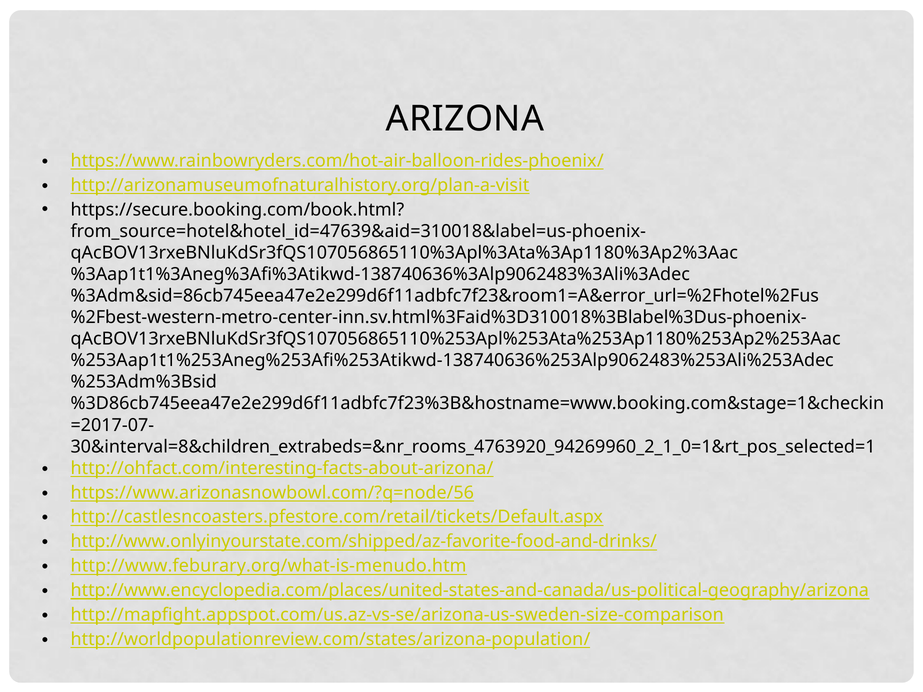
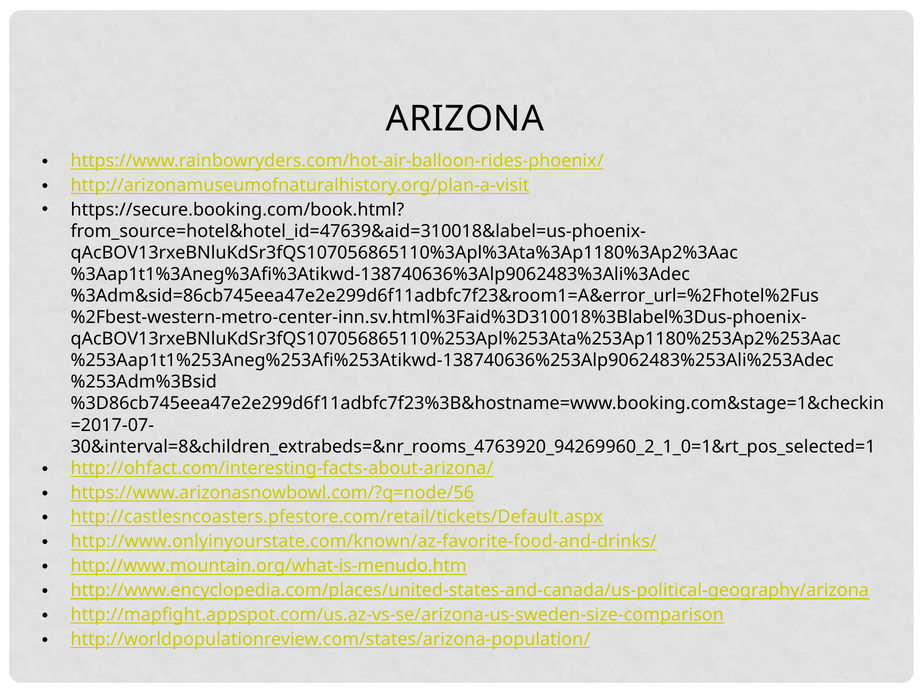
http://www.onlyinyourstate.com/shipped/az-favorite-food-and-drinks/: http://www.onlyinyourstate.com/shipped/az-favorite-food-and-drinks/ -> http://www.onlyinyourstate.com/known/az-favorite-food-and-drinks/
http://www.feburary.org/what-is-menudo.htm: http://www.feburary.org/what-is-menudo.htm -> http://www.mountain.org/what-is-menudo.htm
